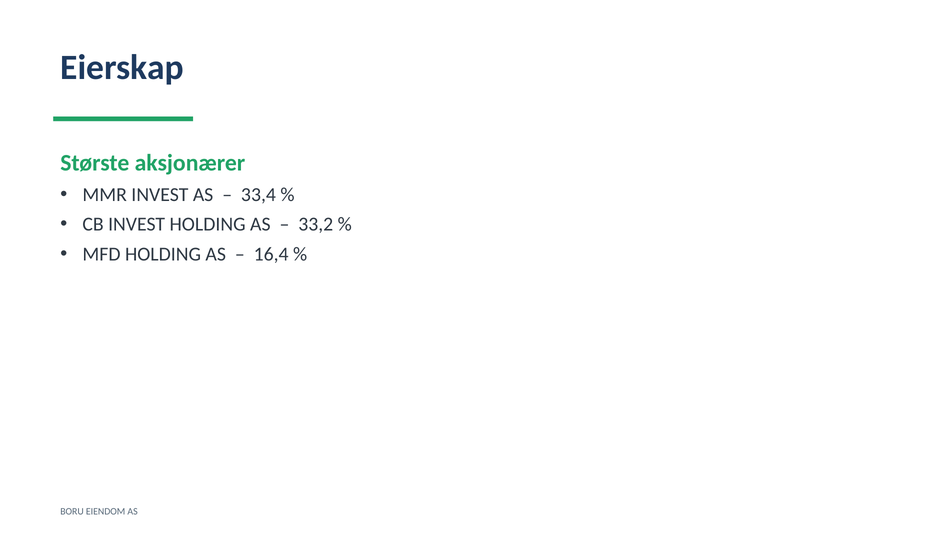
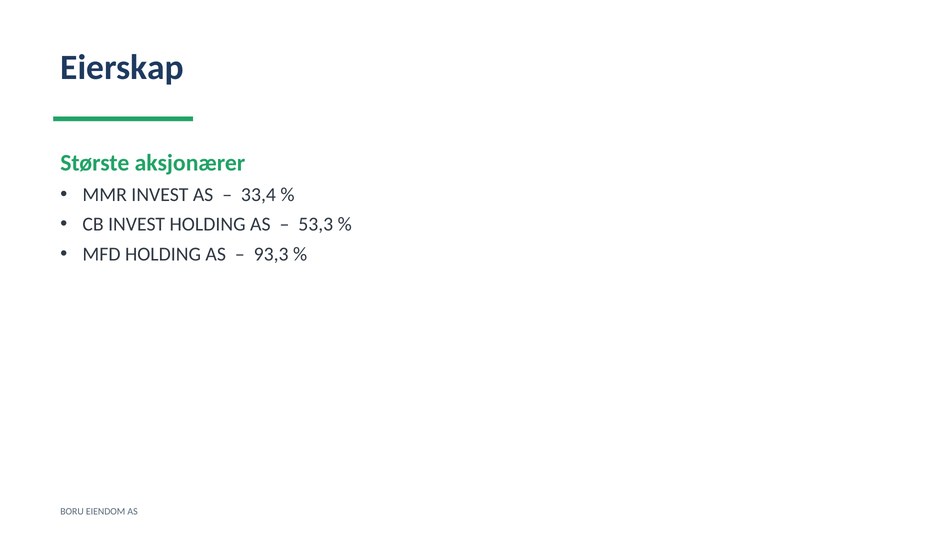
33,2: 33,2 -> 53,3
16,4: 16,4 -> 93,3
